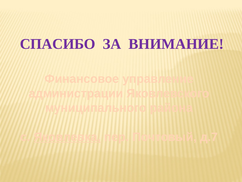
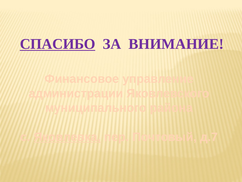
СПАСИБО underline: none -> present
